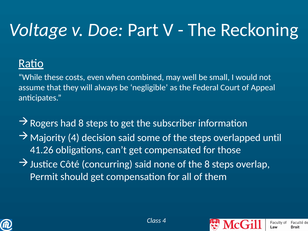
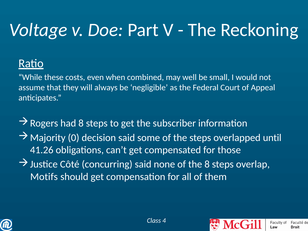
Majority 4: 4 -> 0
Permit: Permit -> Motifs
